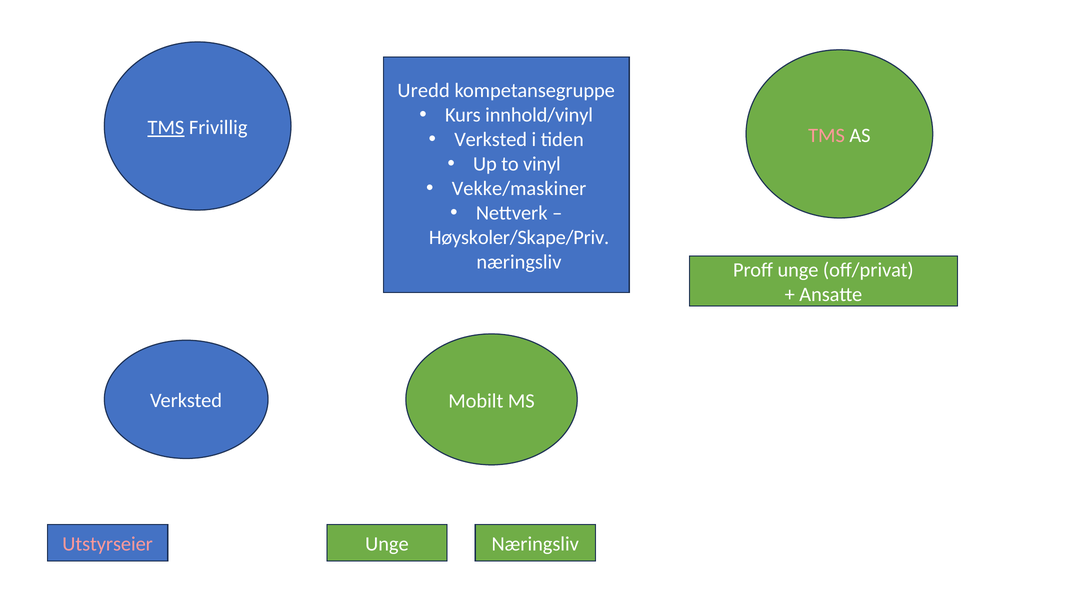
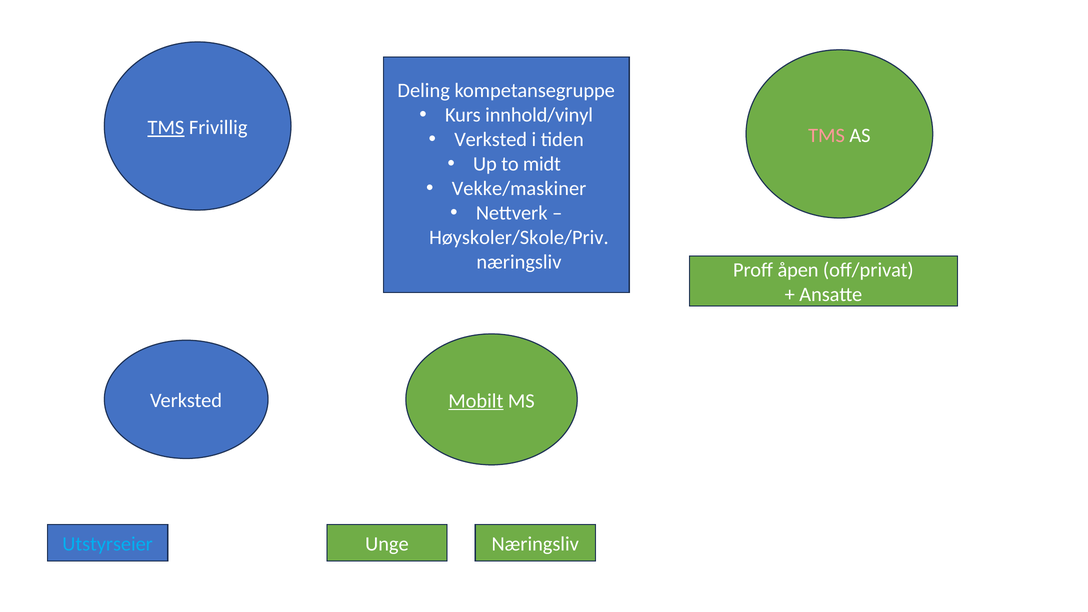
Uredd: Uredd -> Deling
vinyl: vinyl -> midt
Høyskoler/Skape/Priv: Høyskoler/Skape/Priv -> Høyskoler/Skole/Priv
Proff unge: unge -> åpen
Mobilt underline: none -> present
Utstyrseier colour: pink -> light blue
